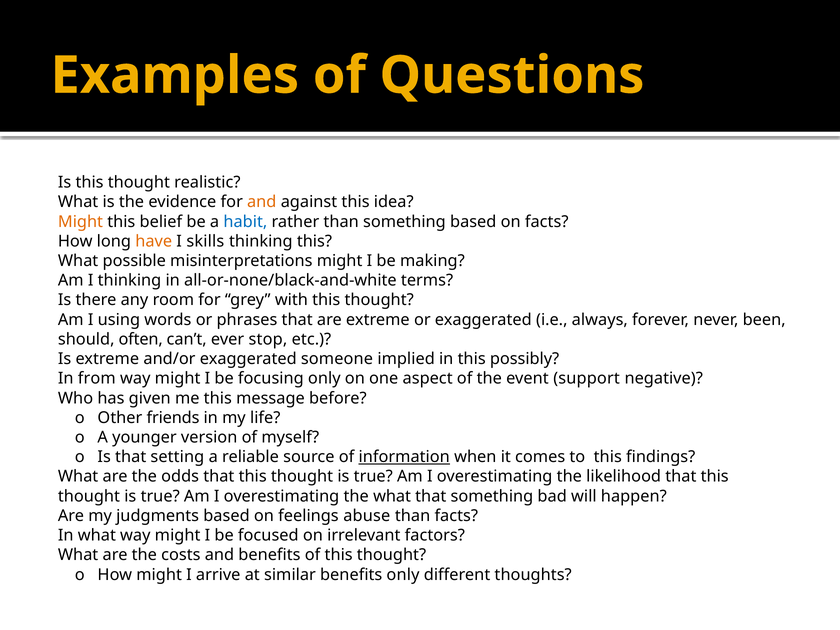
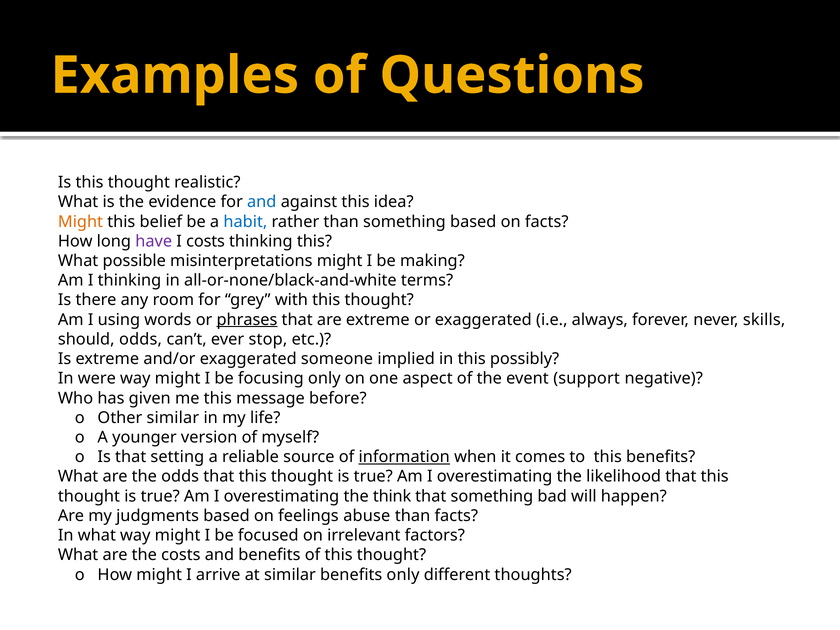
and at (262, 202) colour: orange -> blue
have colour: orange -> purple
I skills: skills -> costs
phrases underline: none -> present
been: been -> skills
should often: often -> odds
from: from -> were
Other friends: friends -> similar
this findings: findings -> benefits
the what: what -> think
